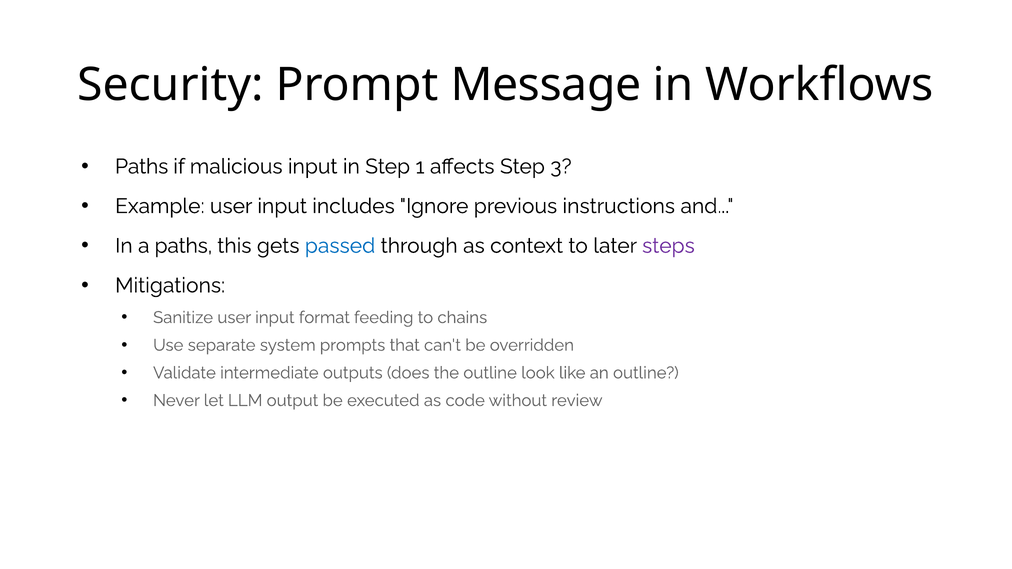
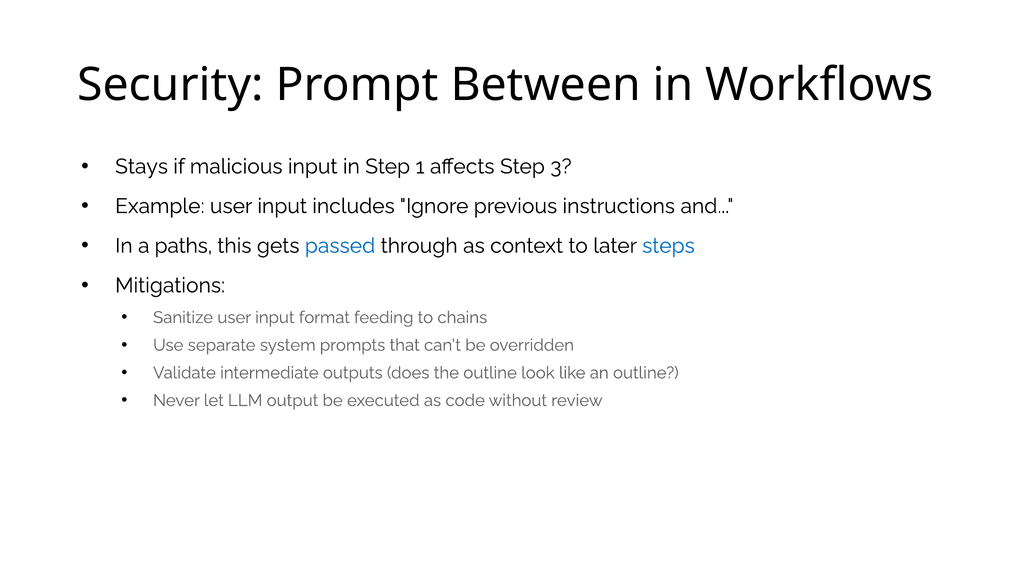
Message: Message -> Between
Paths at (142, 167): Paths -> Stays
steps colour: purple -> blue
